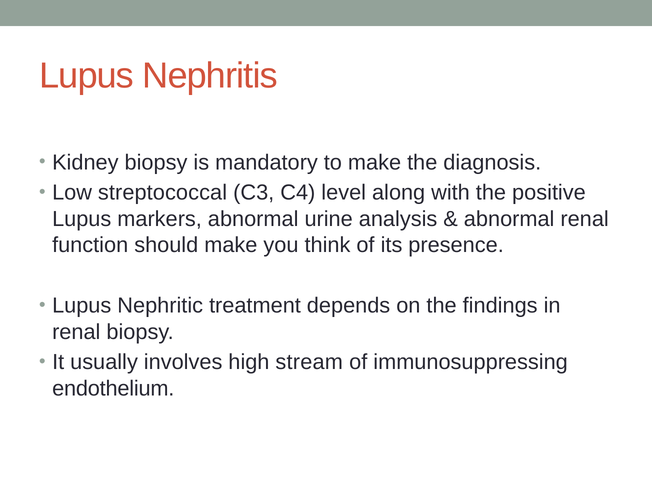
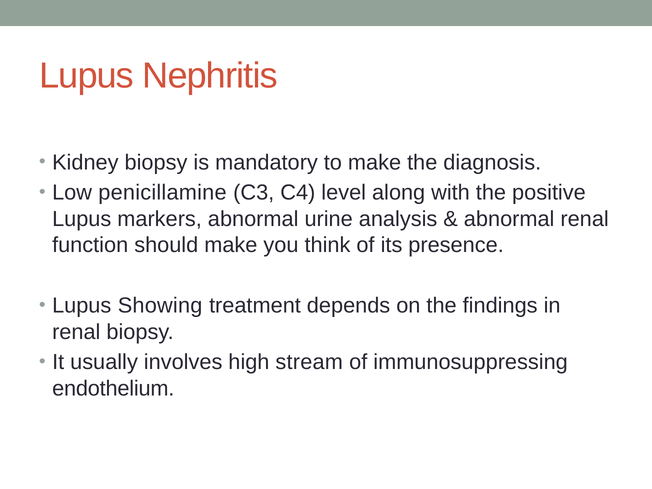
streptococcal: streptococcal -> penicillamine
Nephritic: Nephritic -> Showing
